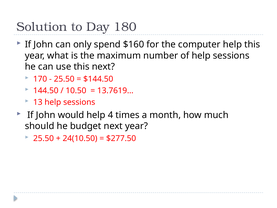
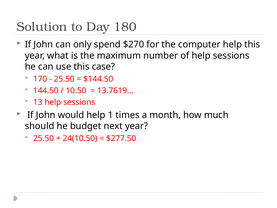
$160: $160 -> $270
this next: next -> case
4: 4 -> 1
